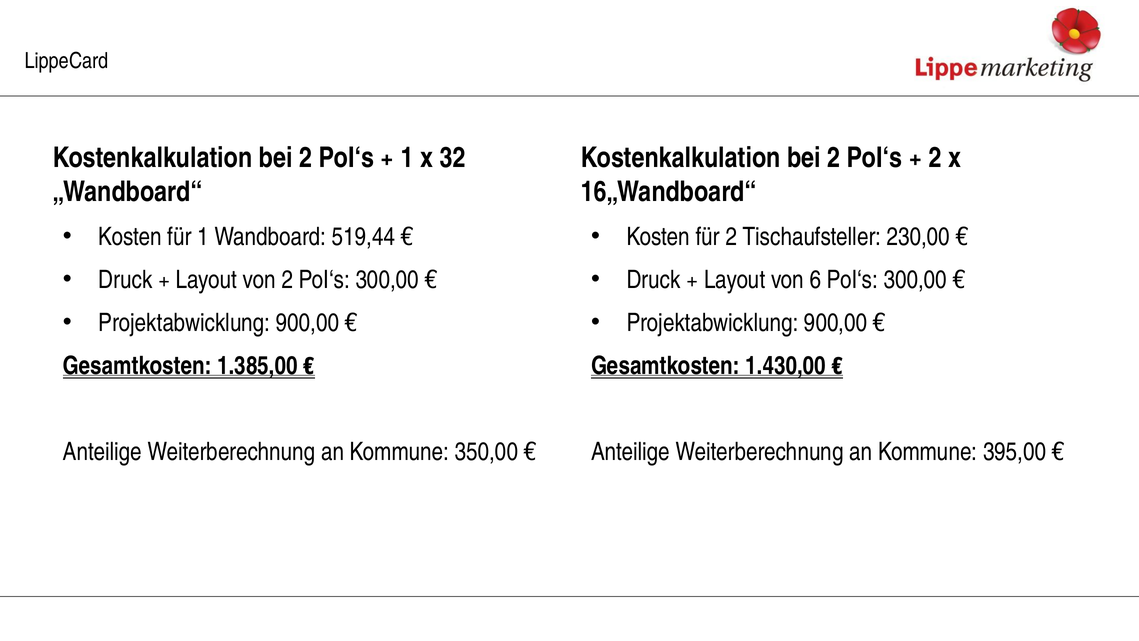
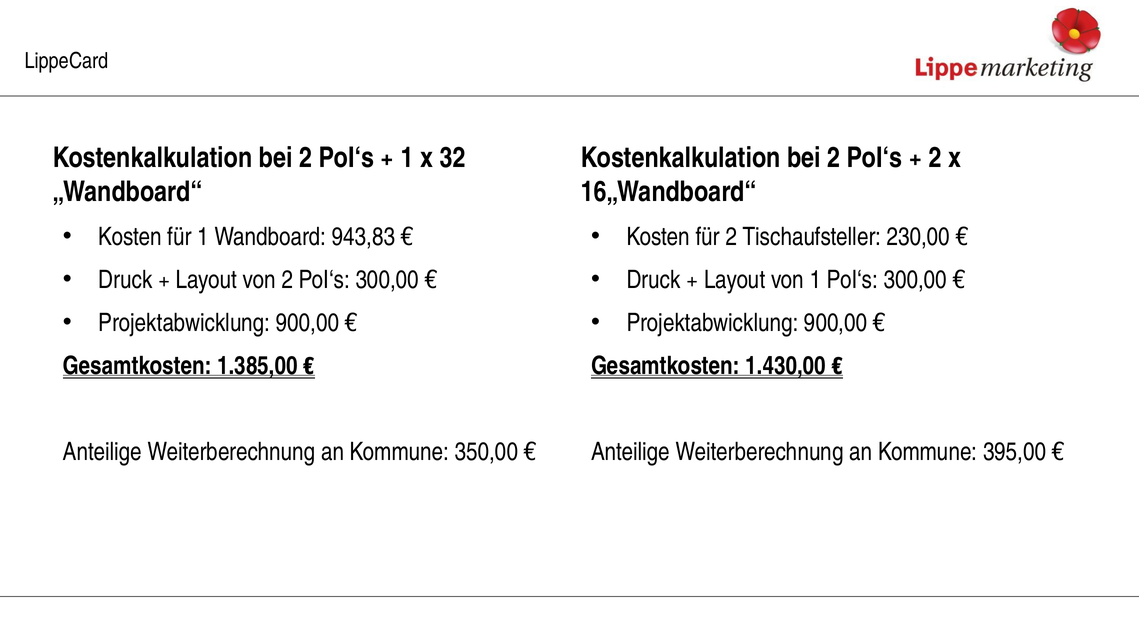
519,44: 519,44 -> 943,83
von 6: 6 -> 1
